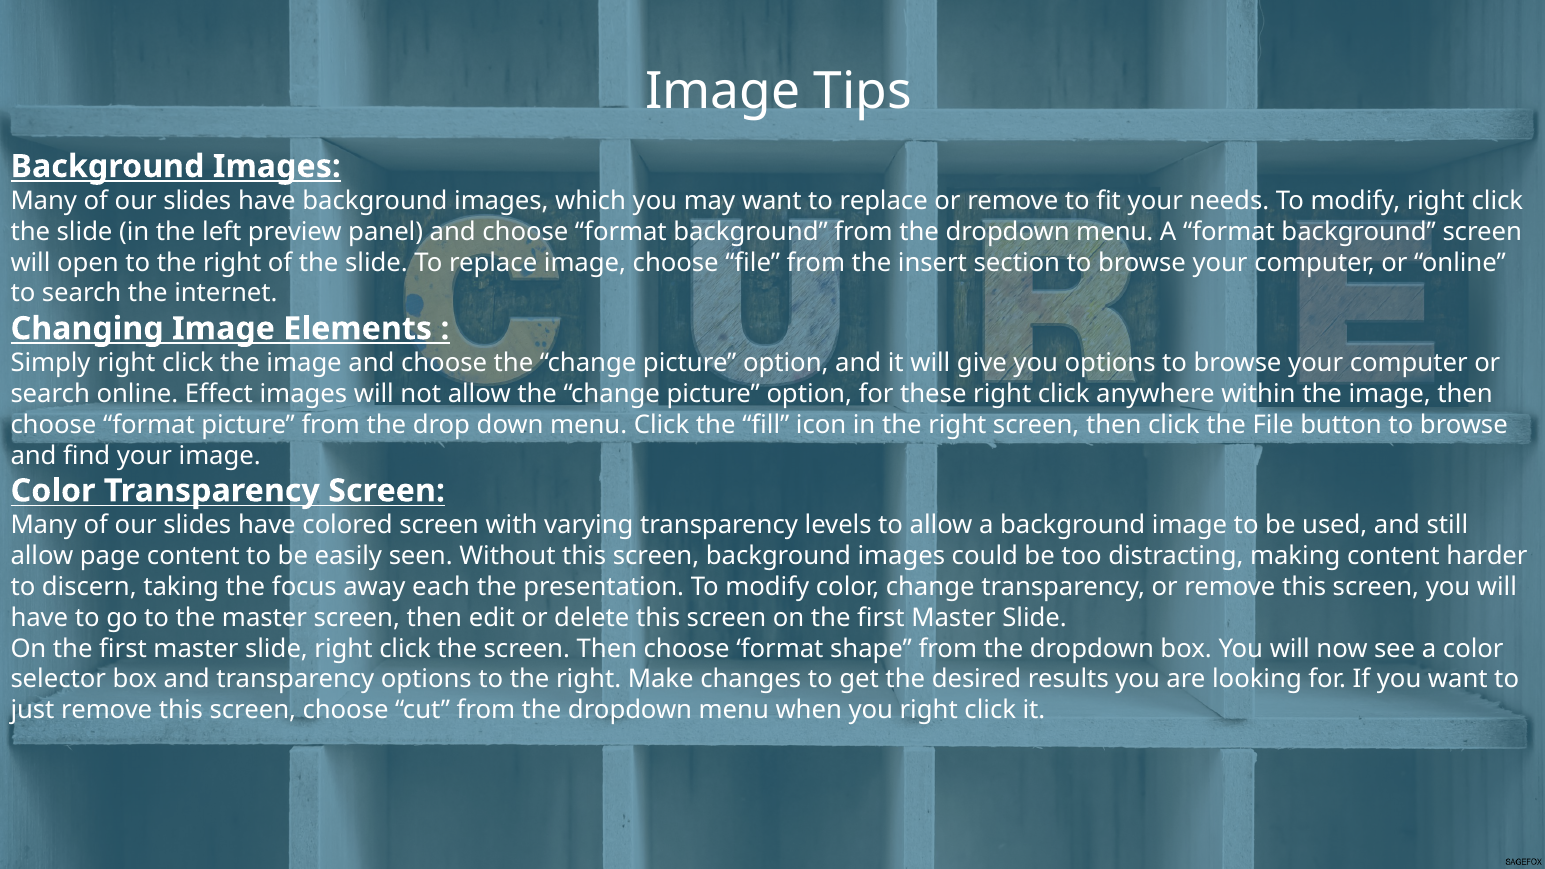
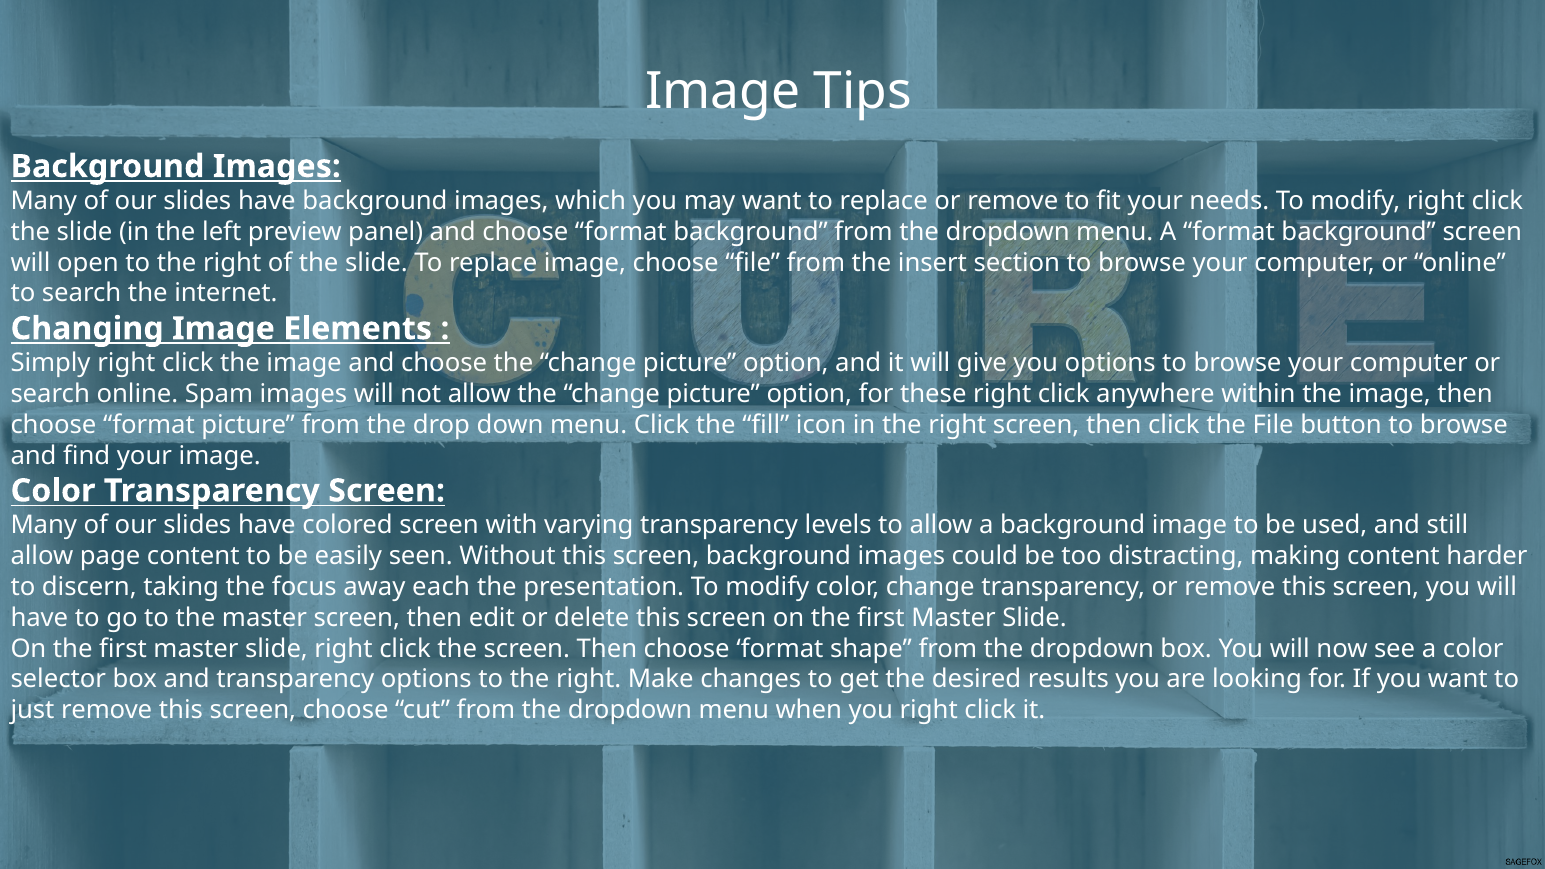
Effect: Effect -> Spam
